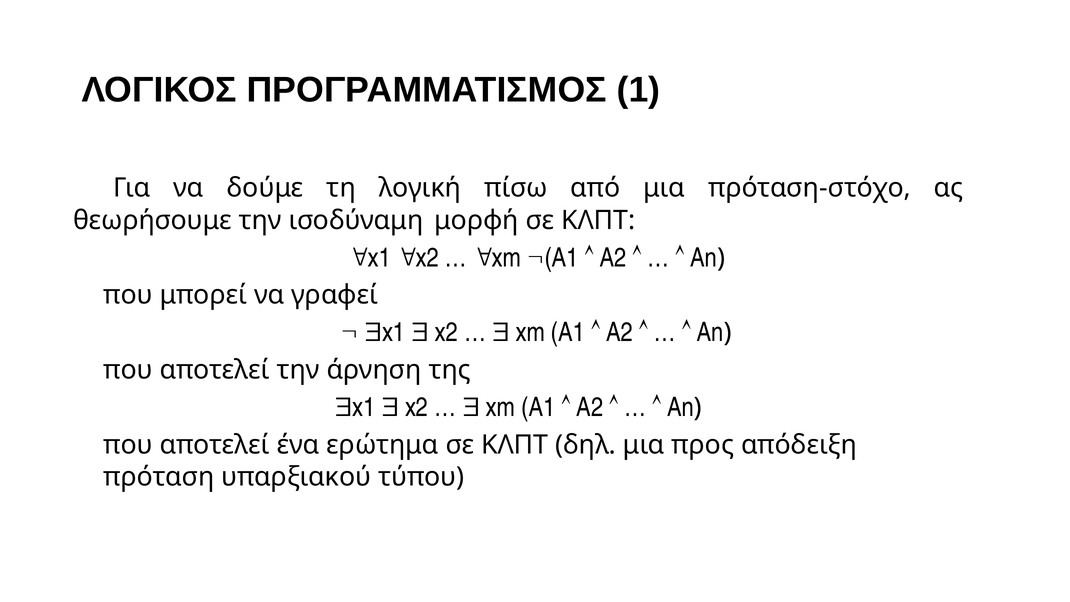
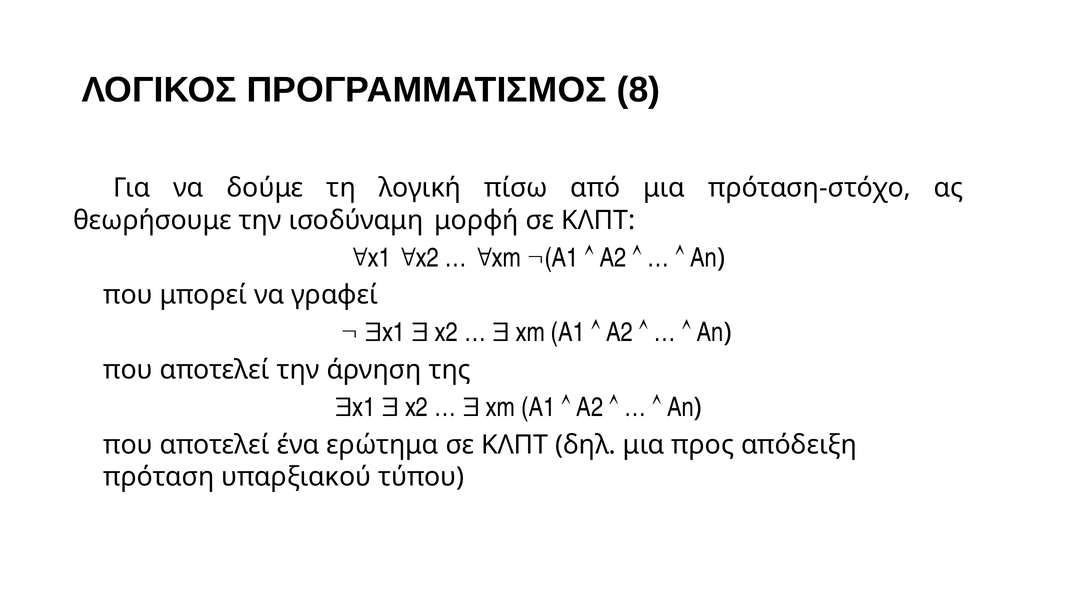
1: 1 -> 8
